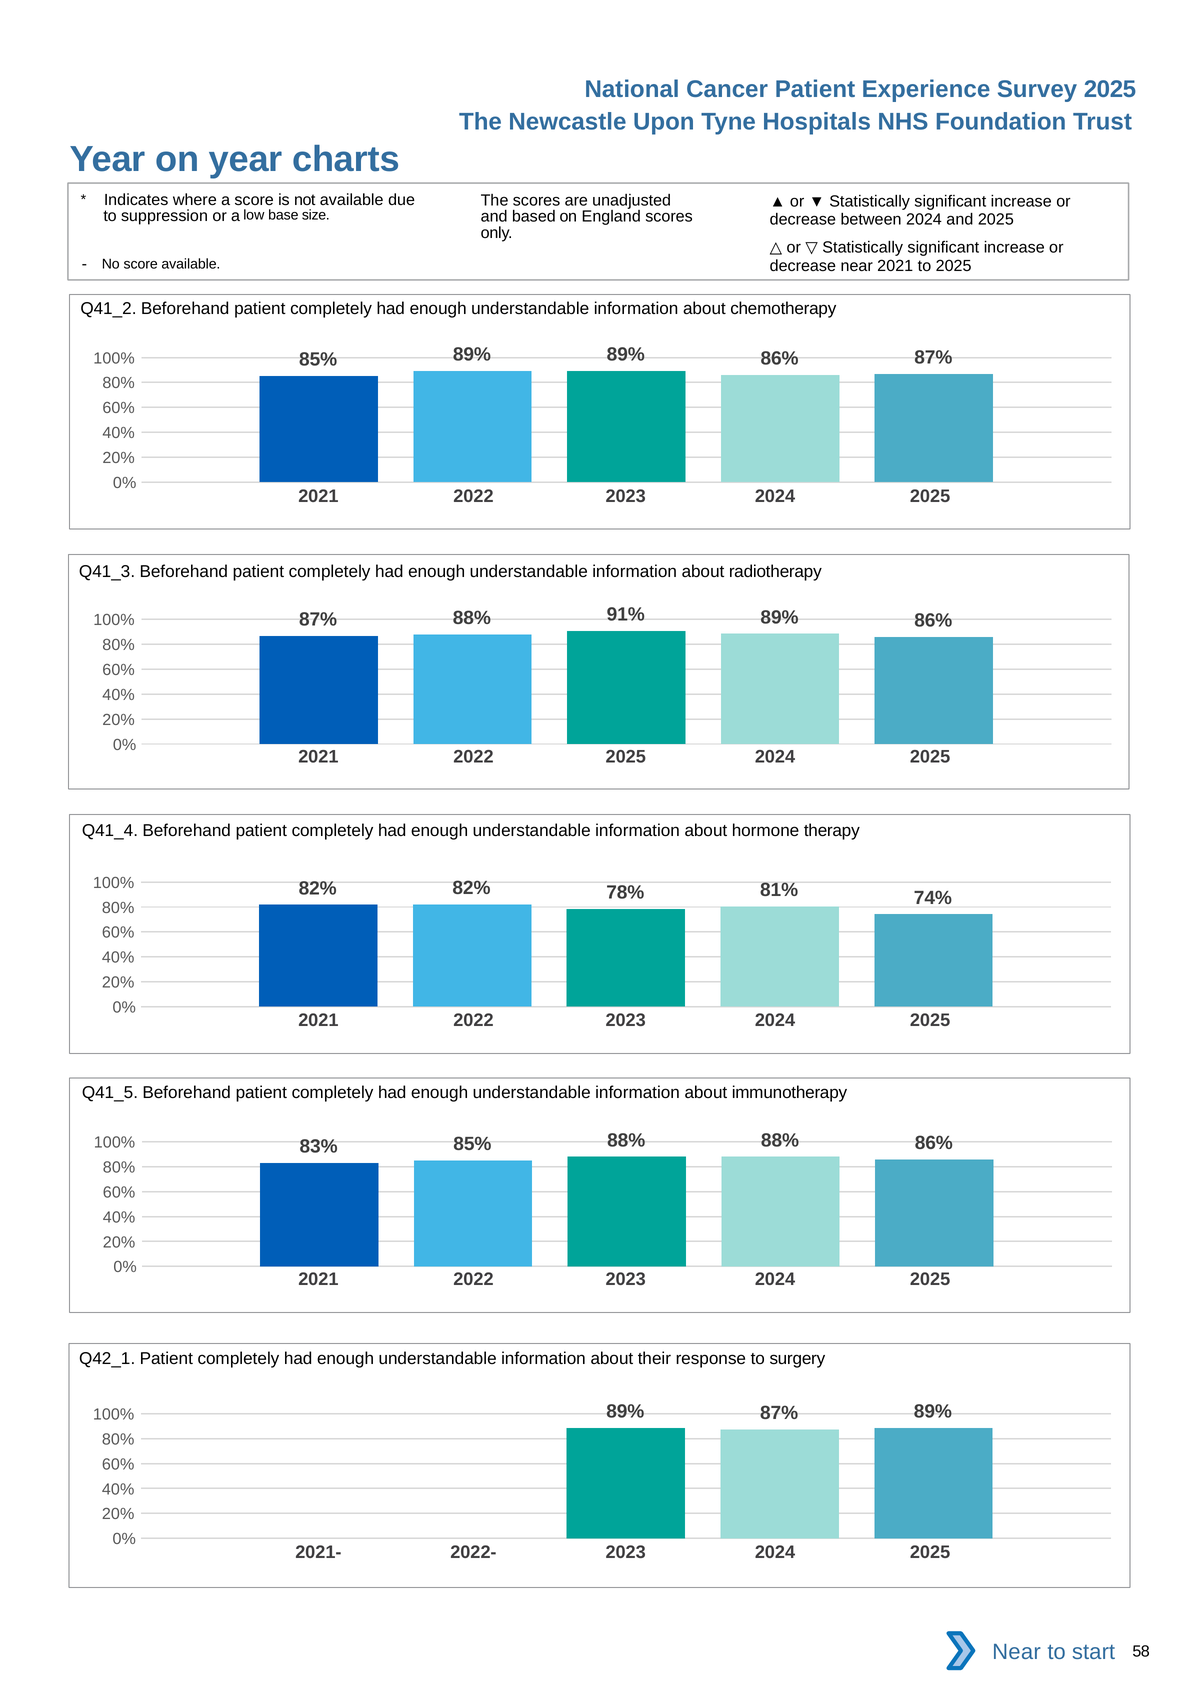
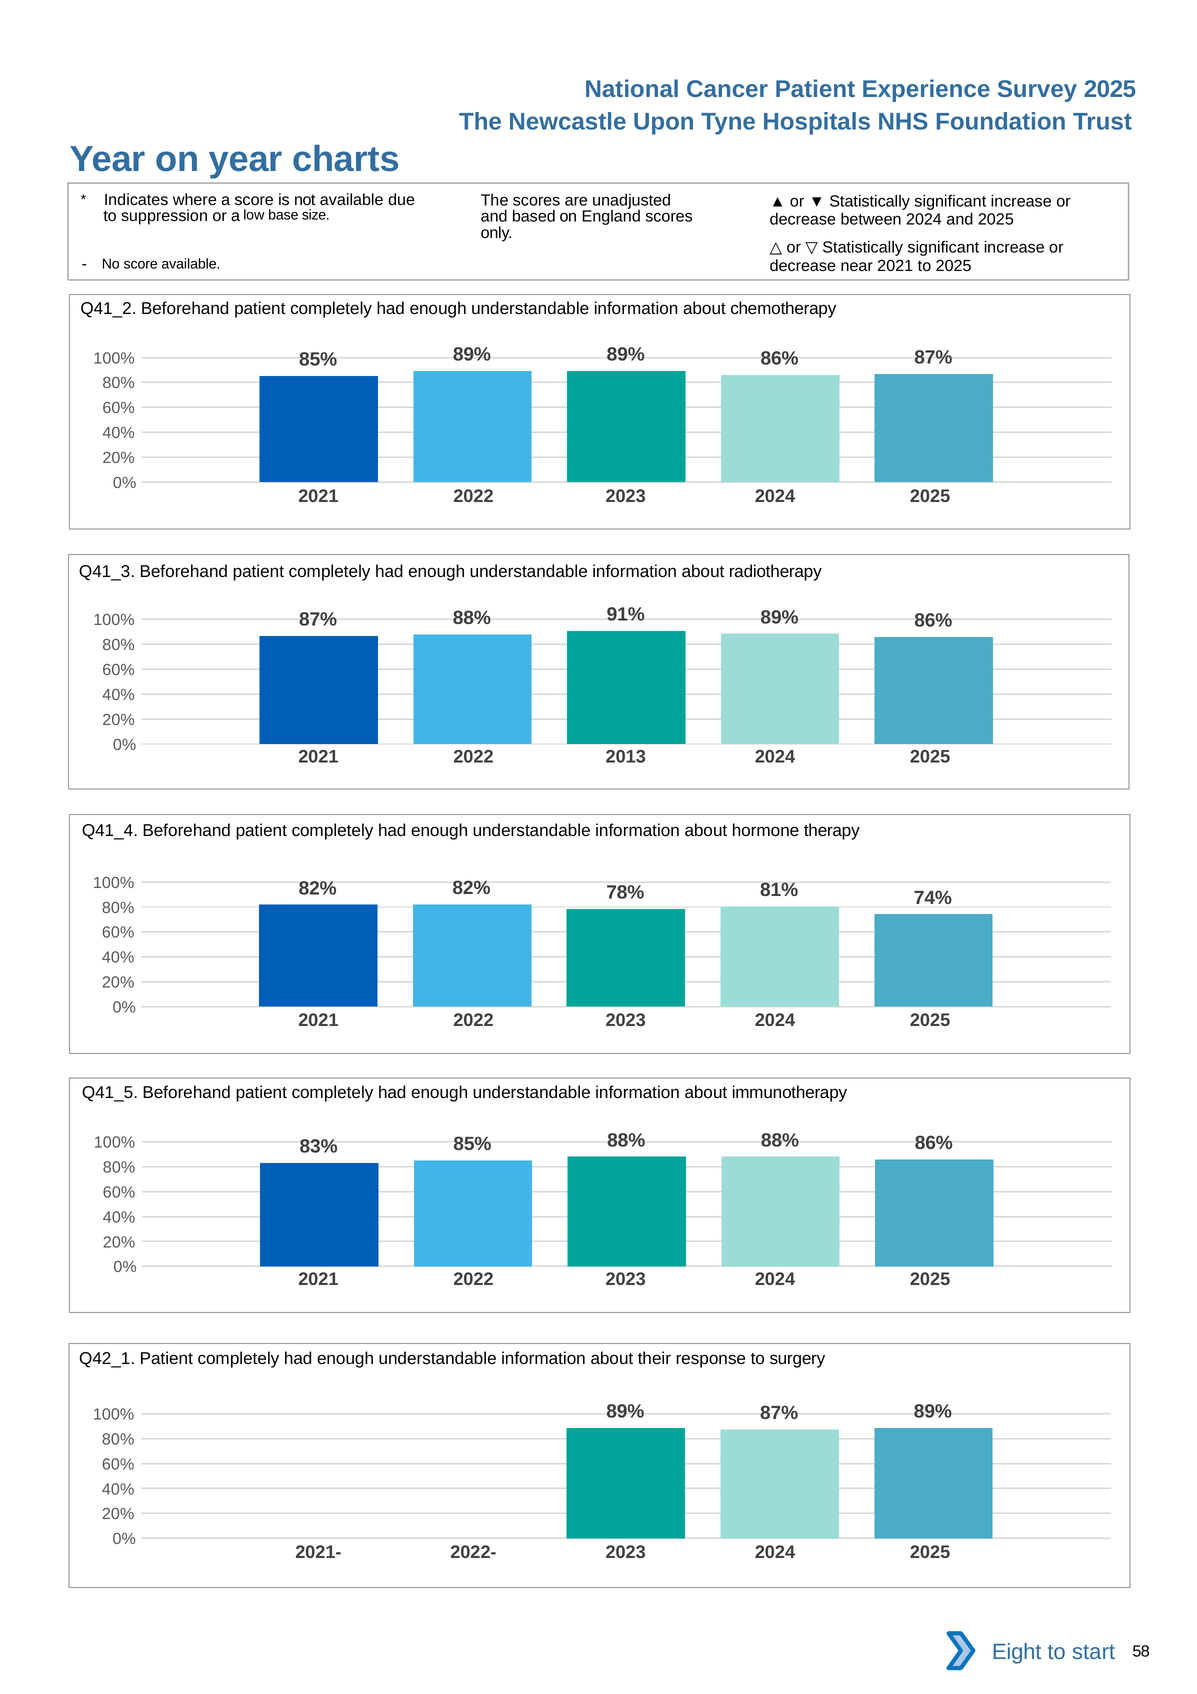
2022 2025: 2025 -> 2013
Near at (1016, 1652): Near -> Eight
